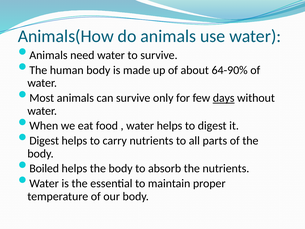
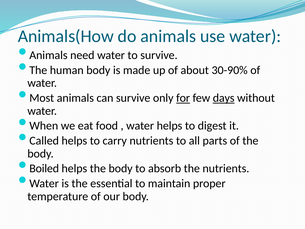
64-90%: 64-90% -> 30-90%
for underline: none -> present
Digest at (44, 141): Digest -> Called
